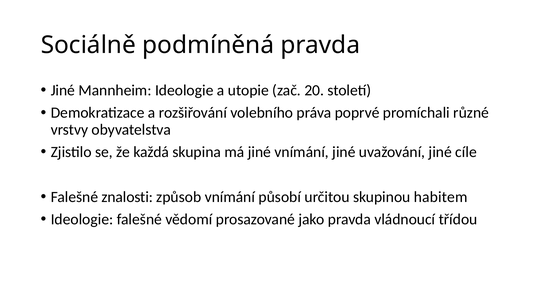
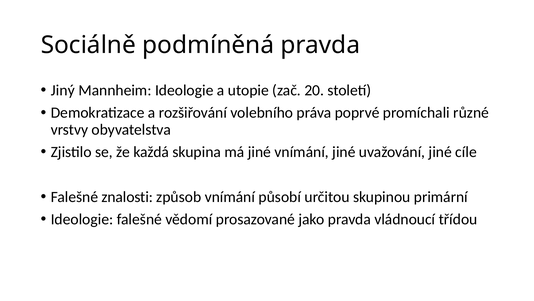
Jiné at (63, 90): Jiné -> Jiný
habitem: habitem -> primární
